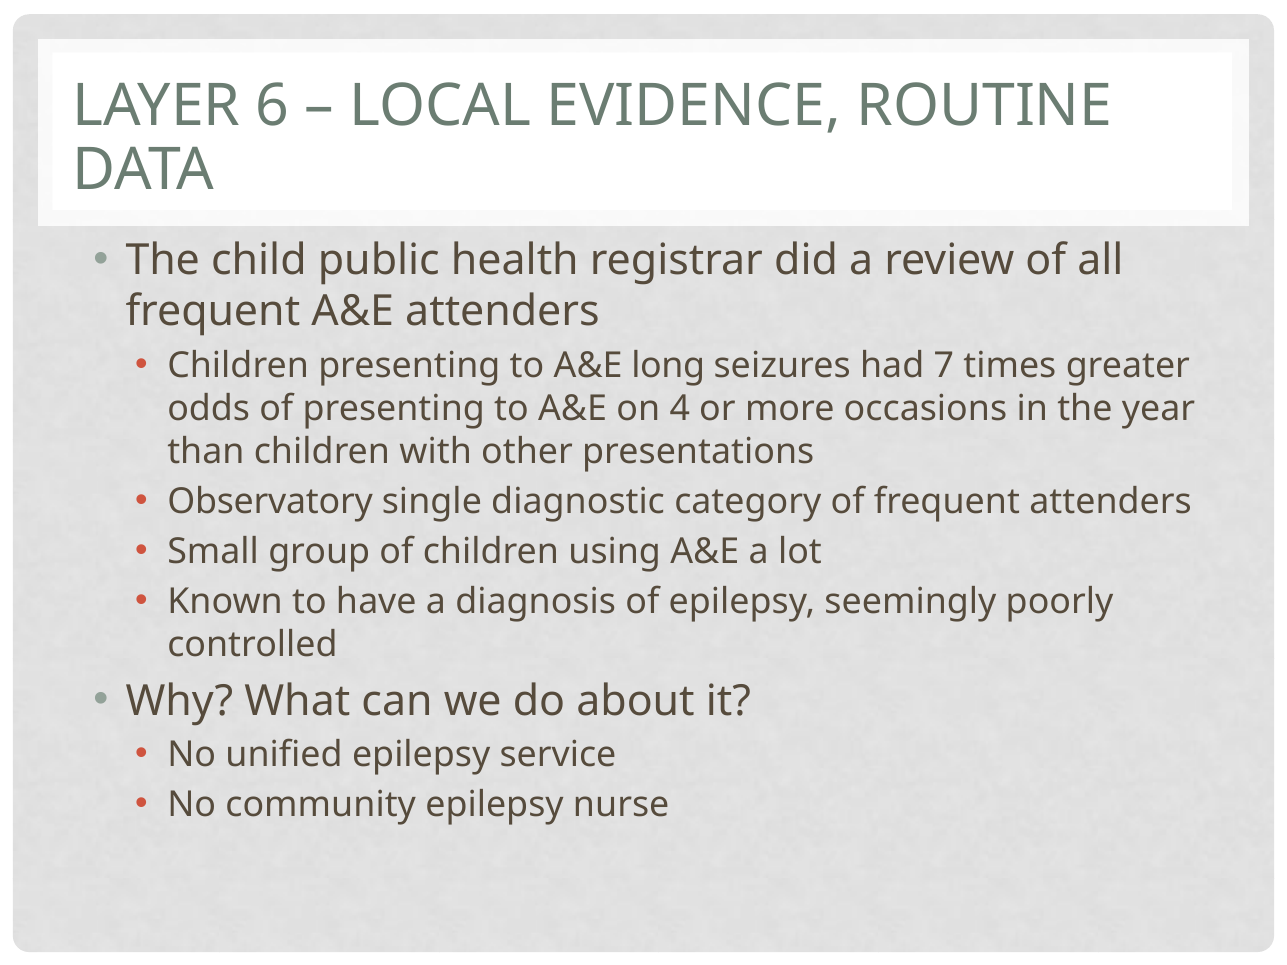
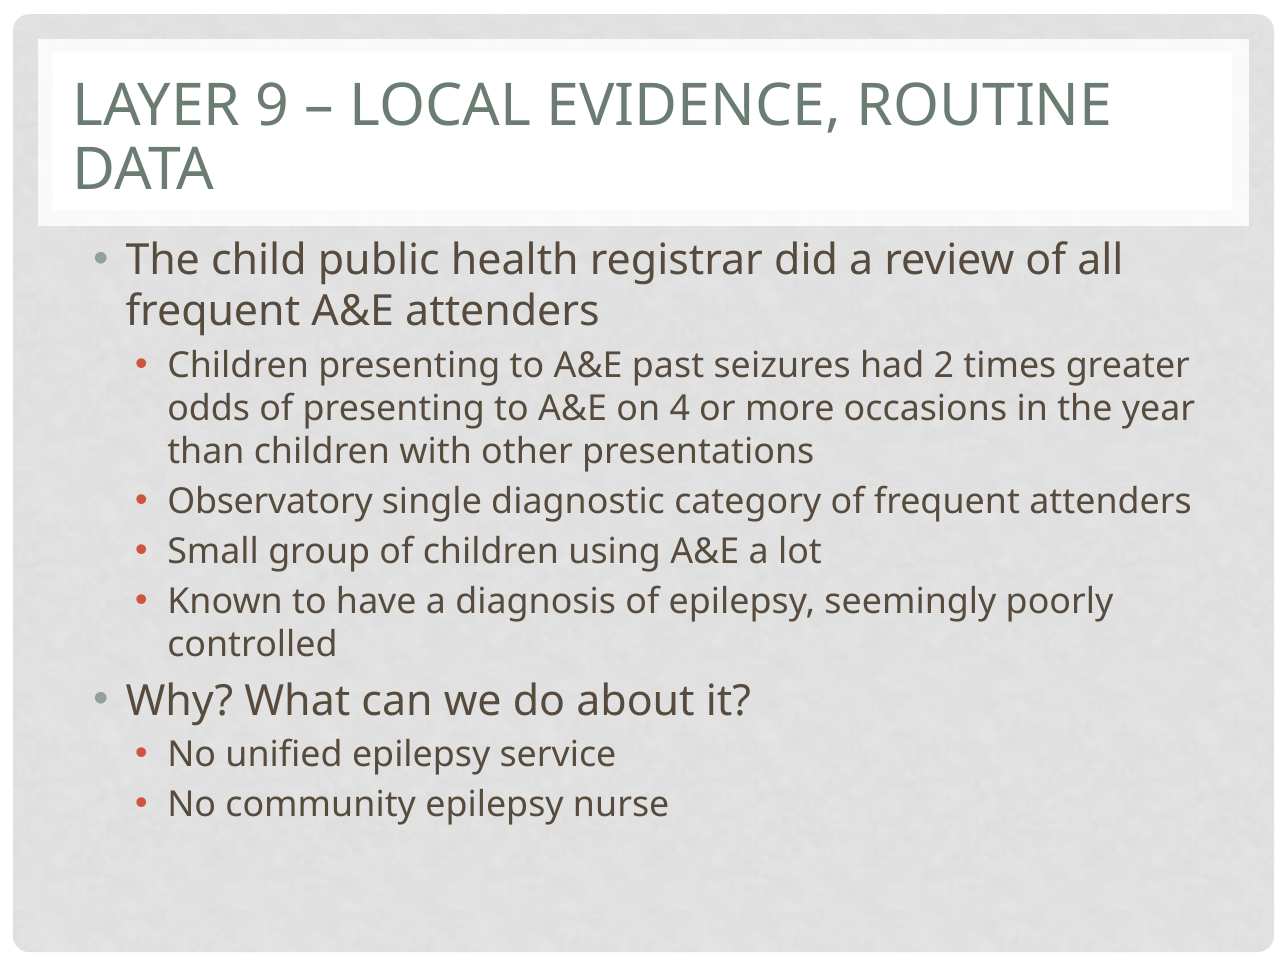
6: 6 -> 9
long: long -> past
7: 7 -> 2
